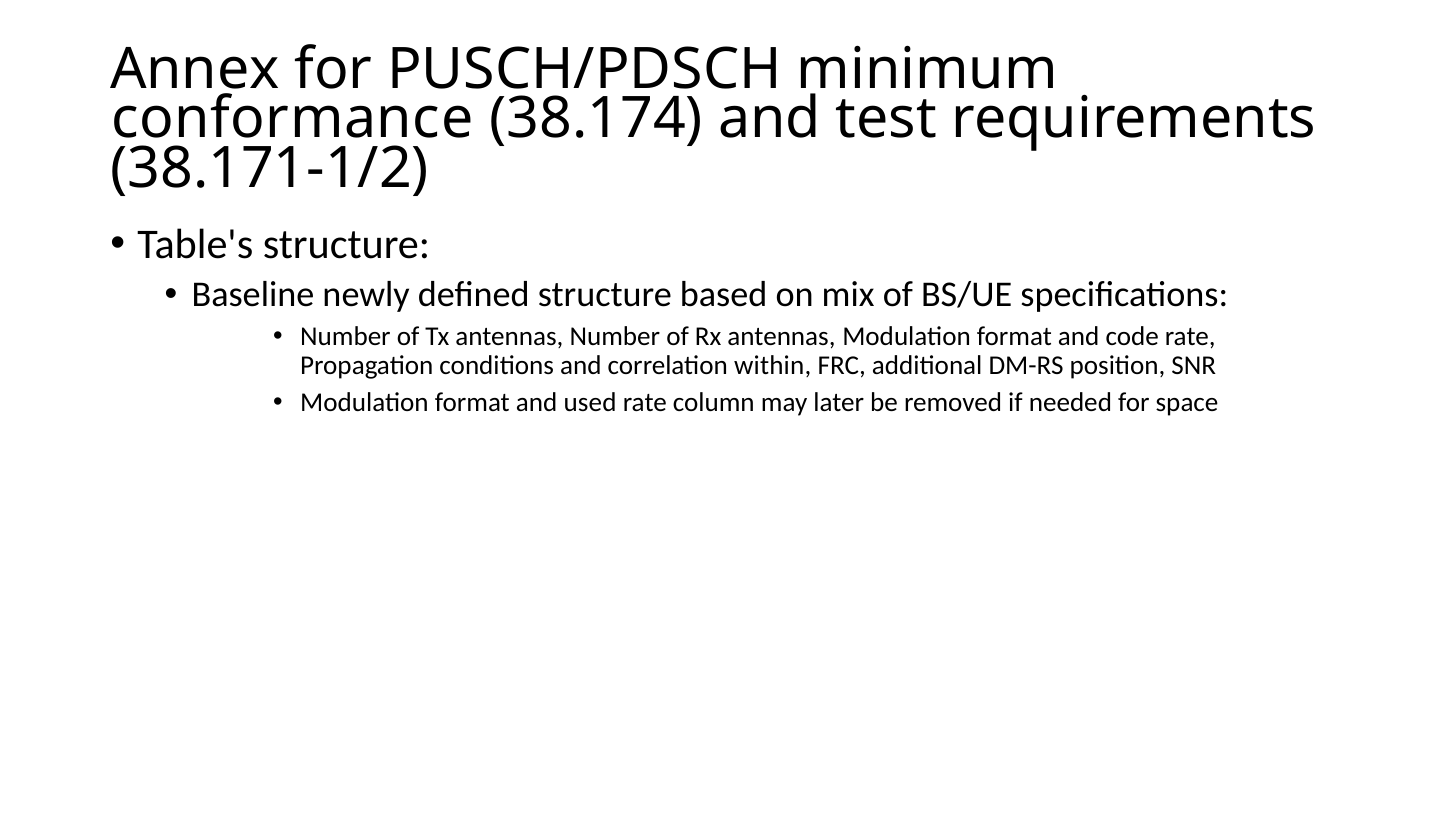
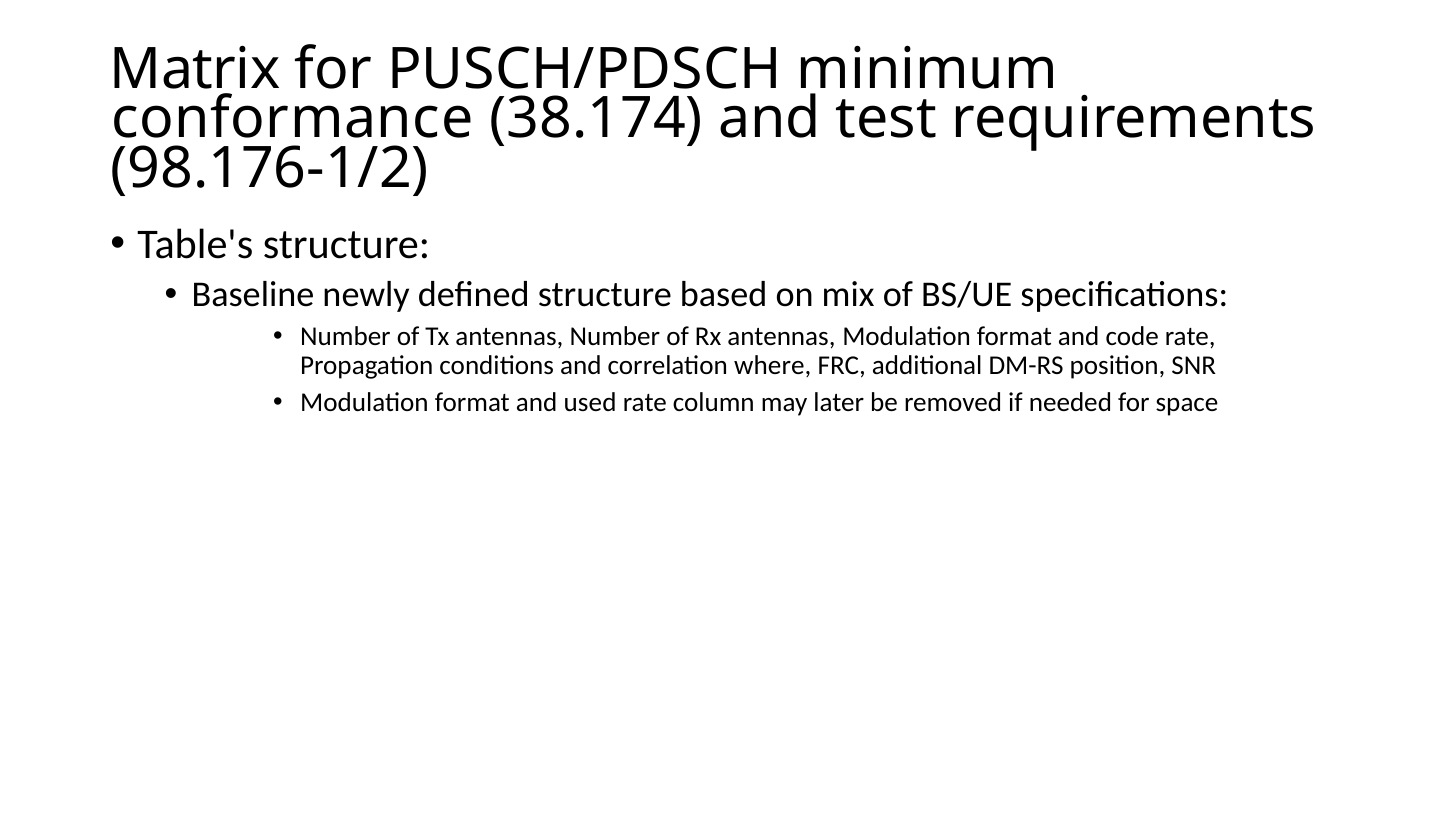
Annex: Annex -> Matrix
38.171-1/2: 38.171-1/2 -> 98.176-1/2
within: within -> where
